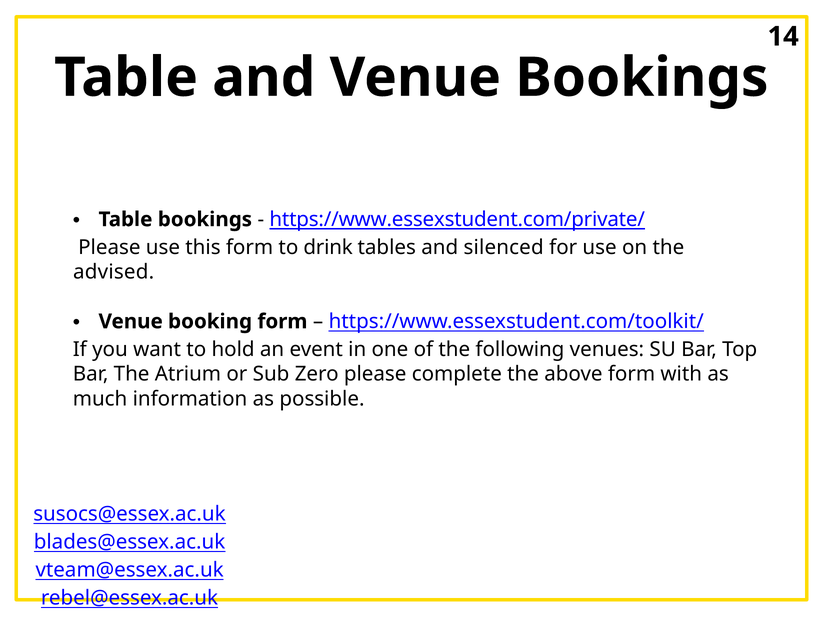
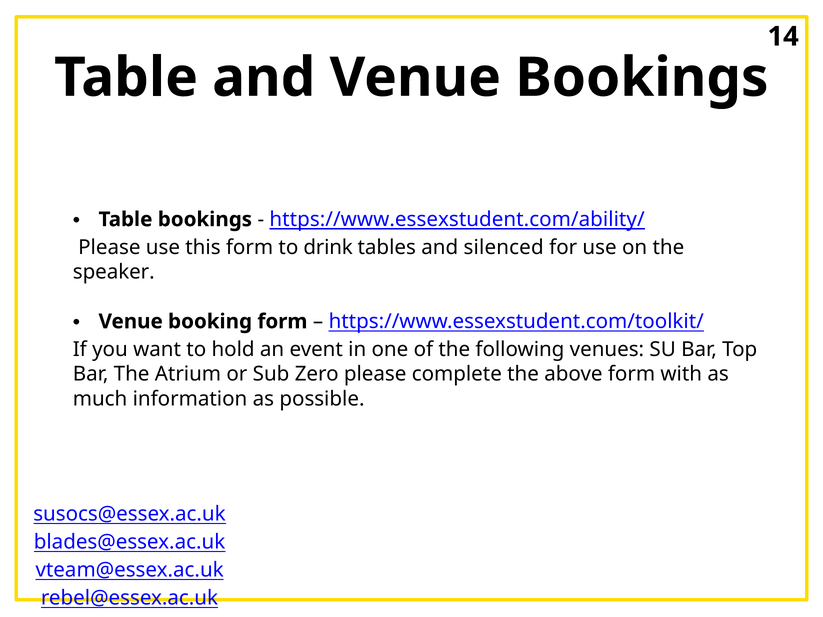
https://www.essexstudent.com/private/: https://www.essexstudent.com/private/ -> https://www.essexstudent.com/ability/
advised: advised -> speaker
